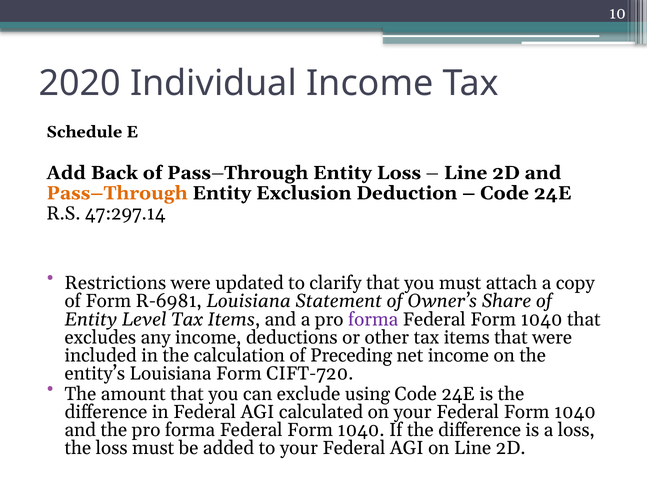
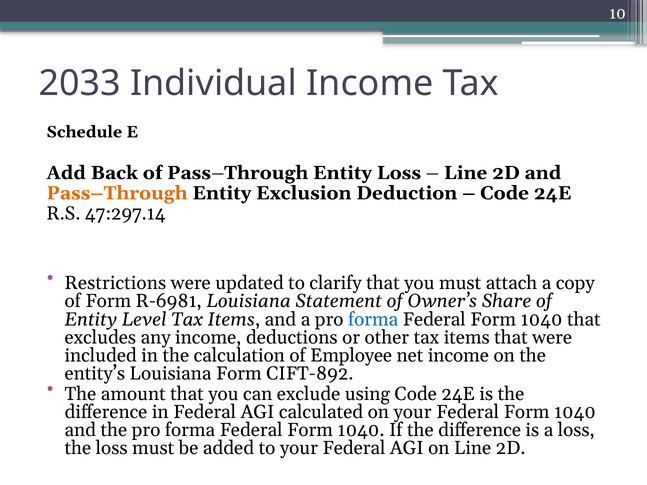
2020: 2020 -> 2033
forma at (373, 319) colour: purple -> blue
Preceding: Preceding -> Employee
CIFT-720: CIFT-720 -> CIFT-892
